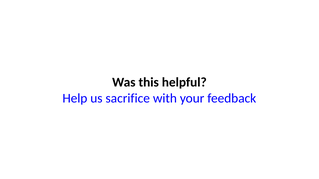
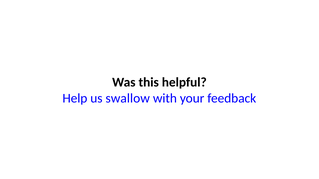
sacrifice: sacrifice -> swallow
